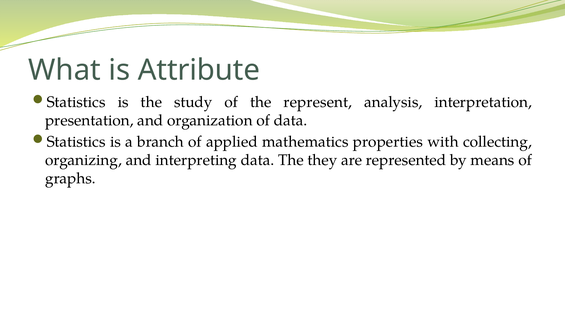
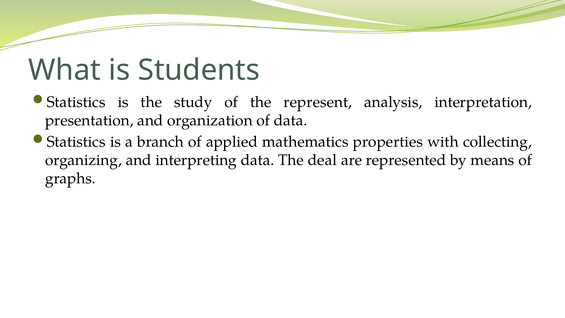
Attribute: Attribute -> Students
they: they -> deal
